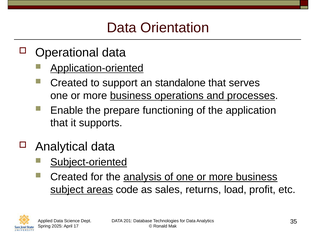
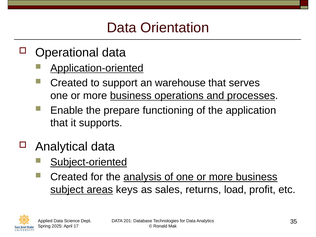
standalone: standalone -> warehouse
code: code -> keys
